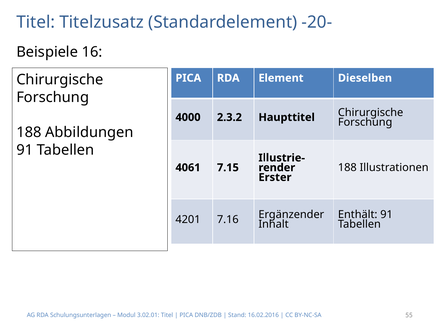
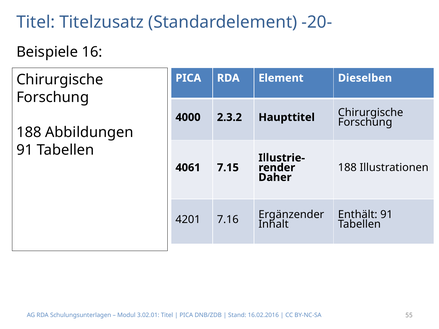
Erster: Erster -> Daher
